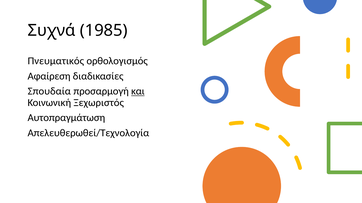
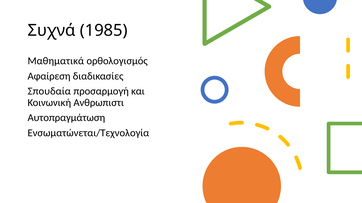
Πνευματικός: Πνευματικός -> Μαθηματικά
και underline: present -> none
Ξεχωριστός: Ξεχωριστός -> Ανθρωπιστι
Απελευθερωθεί/Τεχνολογία: Απελευθερωθεί/Τεχνολογία -> Ενσωματώνεται/Τεχνολογία
